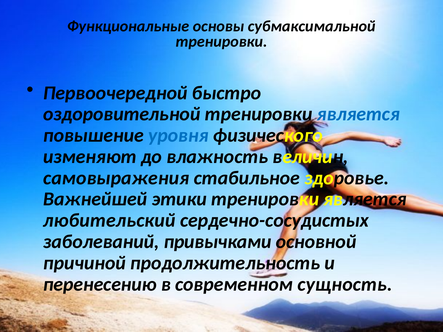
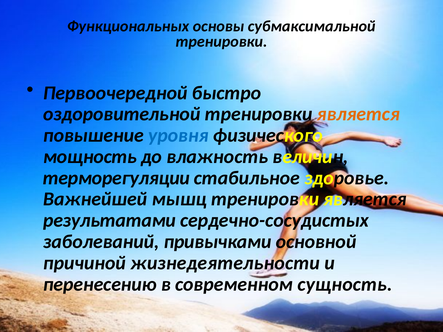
Функциональные: Функциональные -> Функциональных
является at (358, 114) colour: blue -> orange
изменяют: изменяют -> мощность
самовыражения: самовыражения -> терморегуляции
этики: этики -> мышц
любительский: любительский -> результатами
продолжительность: продолжительность -> жизнедеятельности
